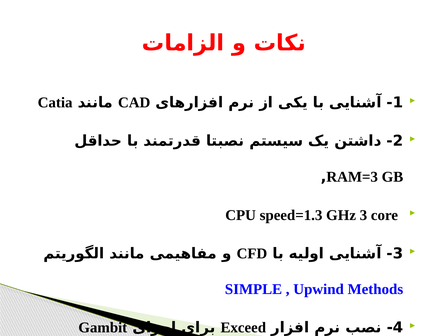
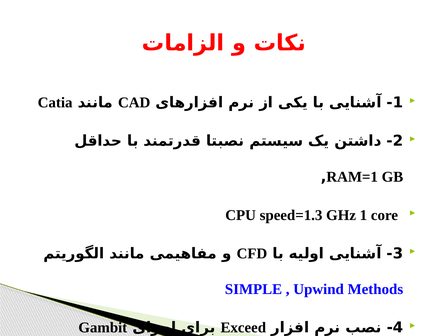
RAM=3: RAM=3 -> RAM=1
GHz 3: 3 -> 1
